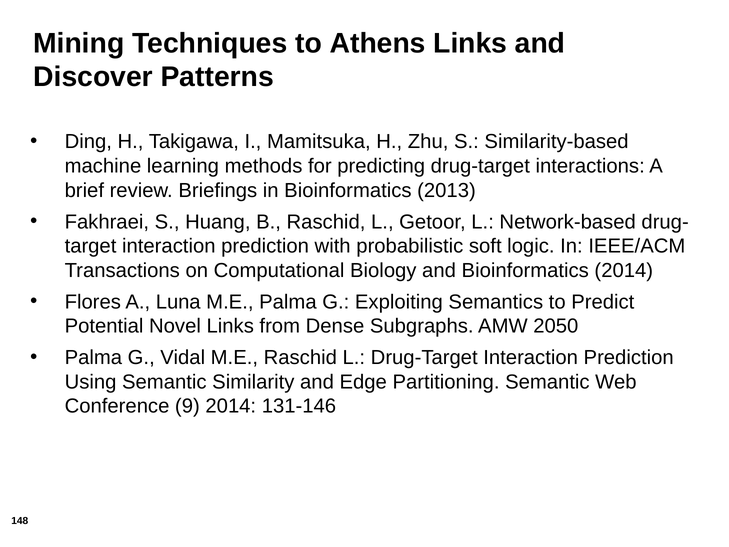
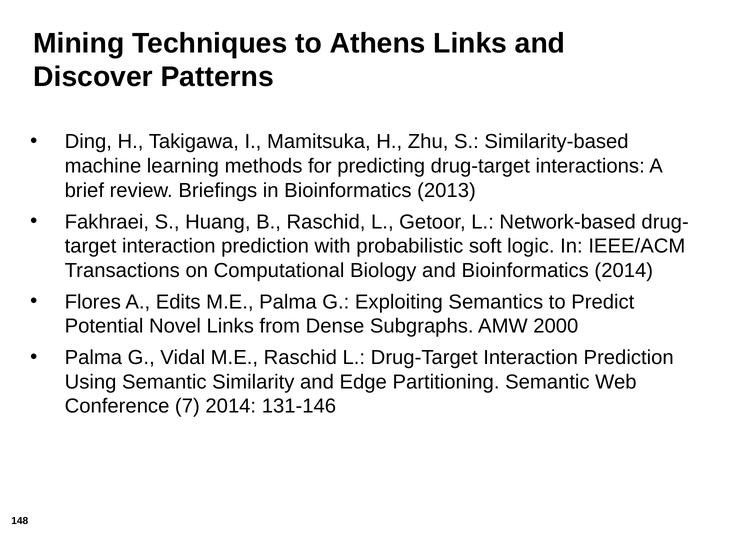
Luna: Luna -> Edits
2050: 2050 -> 2000
9: 9 -> 7
